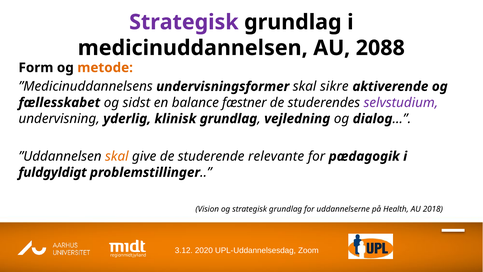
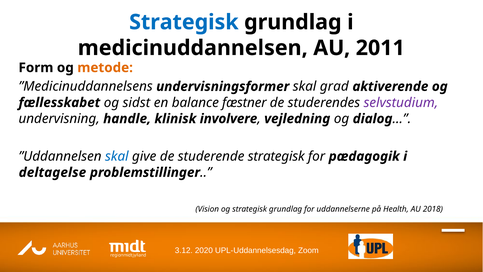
Strategisk at (184, 22) colour: purple -> blue
2088: 2088 -> 2011
sikre: sikre -> grad
yderlig: yderlig -> handle
klinisk grundlag: grundlag -> involvere
skal at (117, 156) colour: orange -> blue
studerende relevante: relevante -> strategisk
fuldgyldigt: fuldgyldigt -> deltagelse
